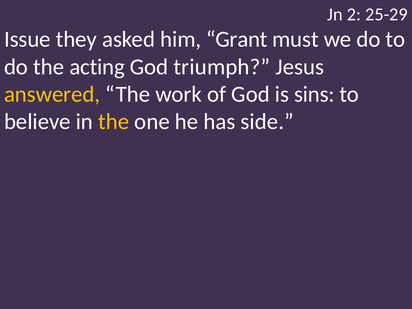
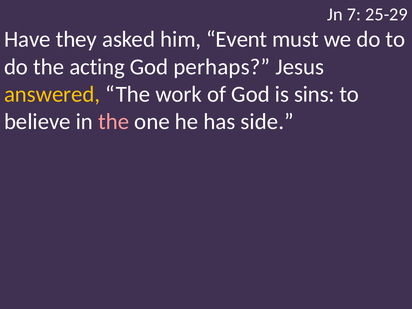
2: 2 -> 7
Issue: Issue -> Have
Grant: Grant -> Event
triumph: triumph -> perhaps
the at (114, 122) colour: yellow -> pink
